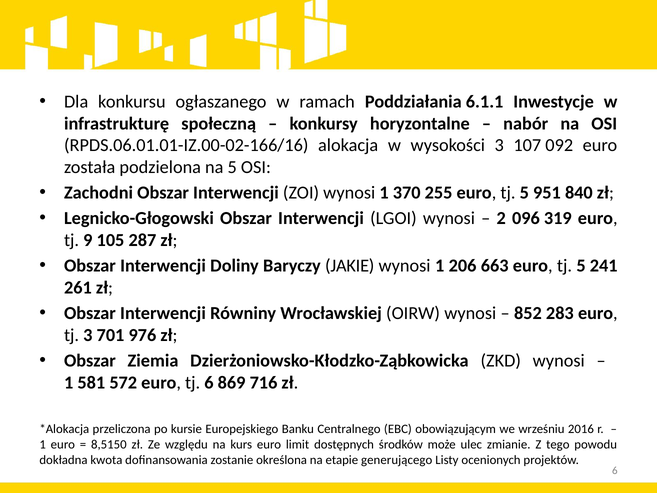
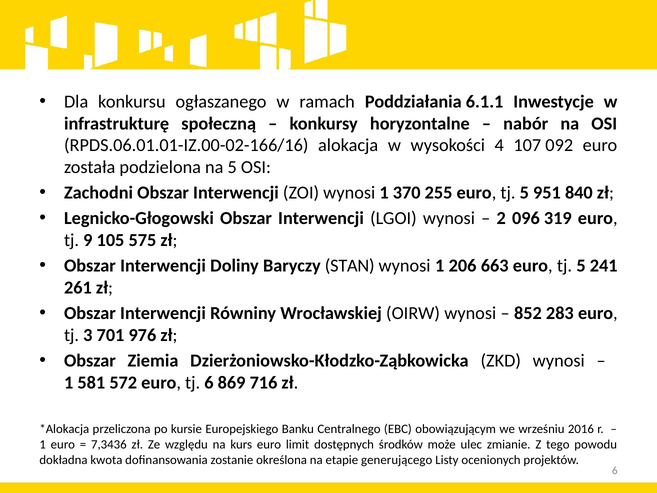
wysokości 3: 3 -> 4
287: 287 -> 575
JAKIE: JAKIE -> STAN
8,5150: 8,5150 -> 7,3436
